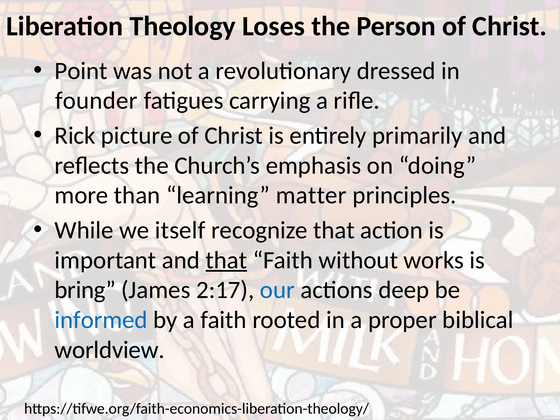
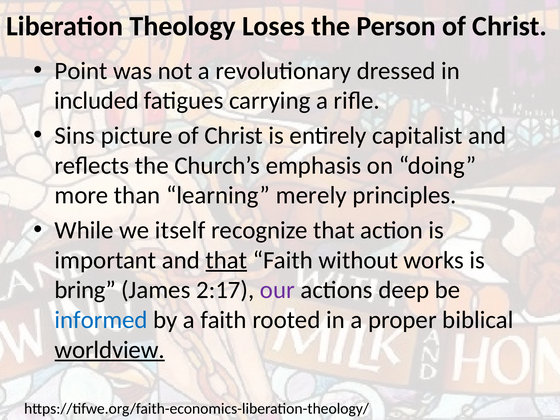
founder: founder -> included
Rick: Rick -> Sins
primarily: primarily -> capitalist
matter: matter -> merely
our colour: blue -> purple
worldview underline: none -> present
